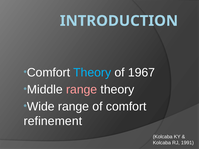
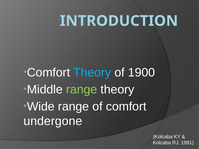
1967: 1967 -> 1900
range at (82, 90) colour: pink -> light green
refinement: refinement -> undergone
